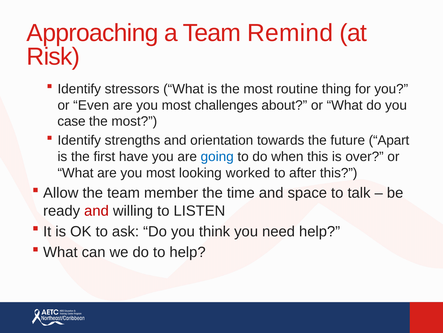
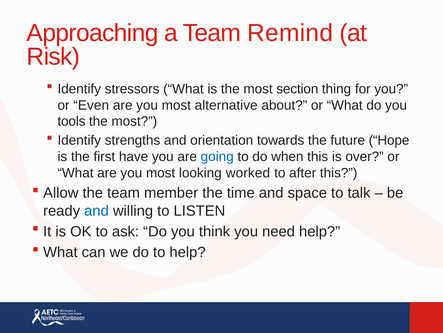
routine: routine -> section
challenges: challenges -> alternative
case: case -> tools
Apart: Apart -> Hope
and at (96, 210) colour: red -> blue
